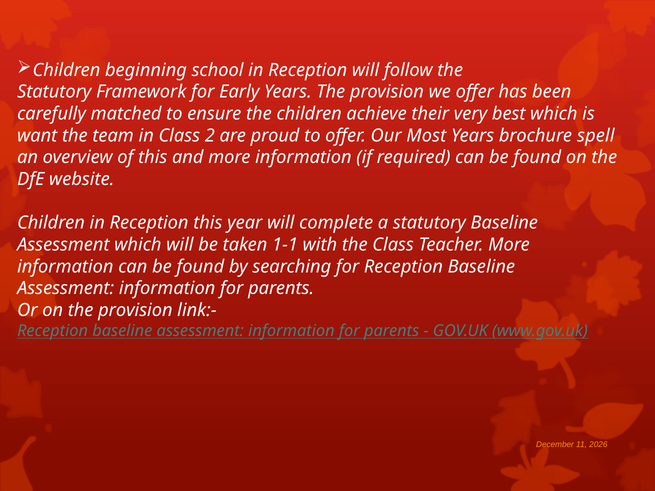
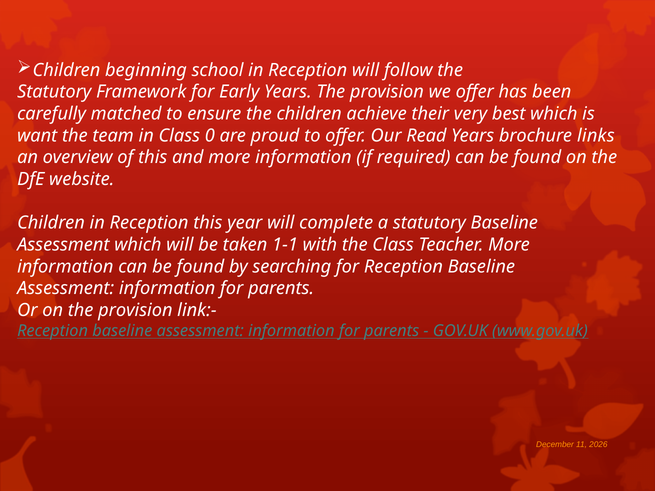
2: 2 -> 0
Most: Most -> Read
spell: spell -> links
